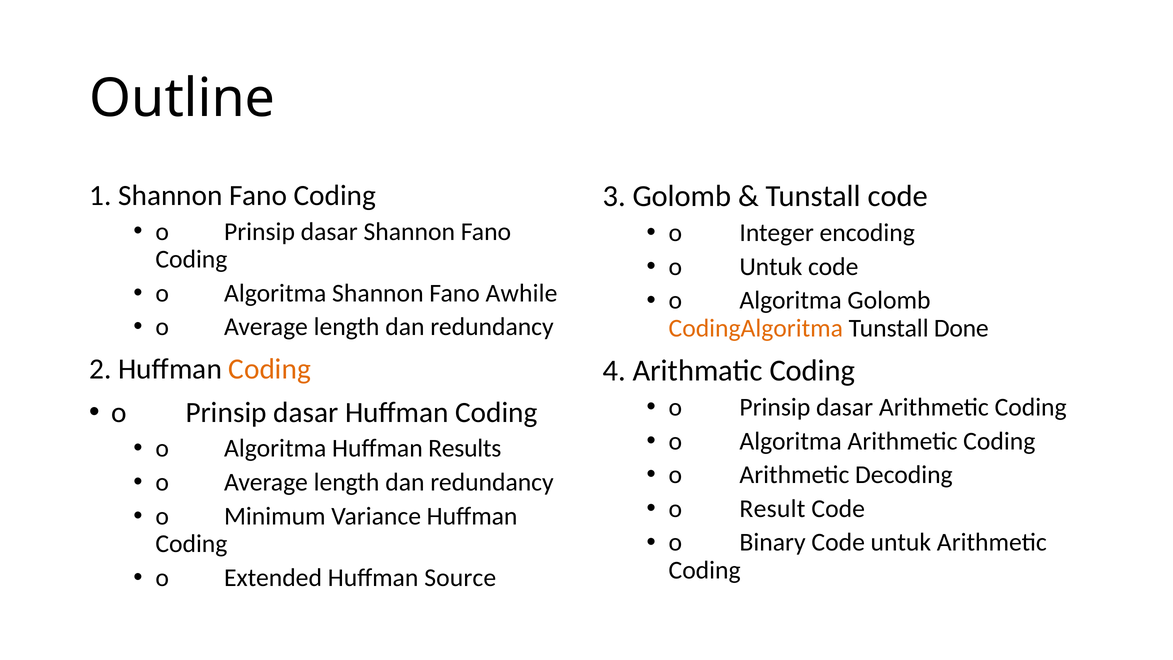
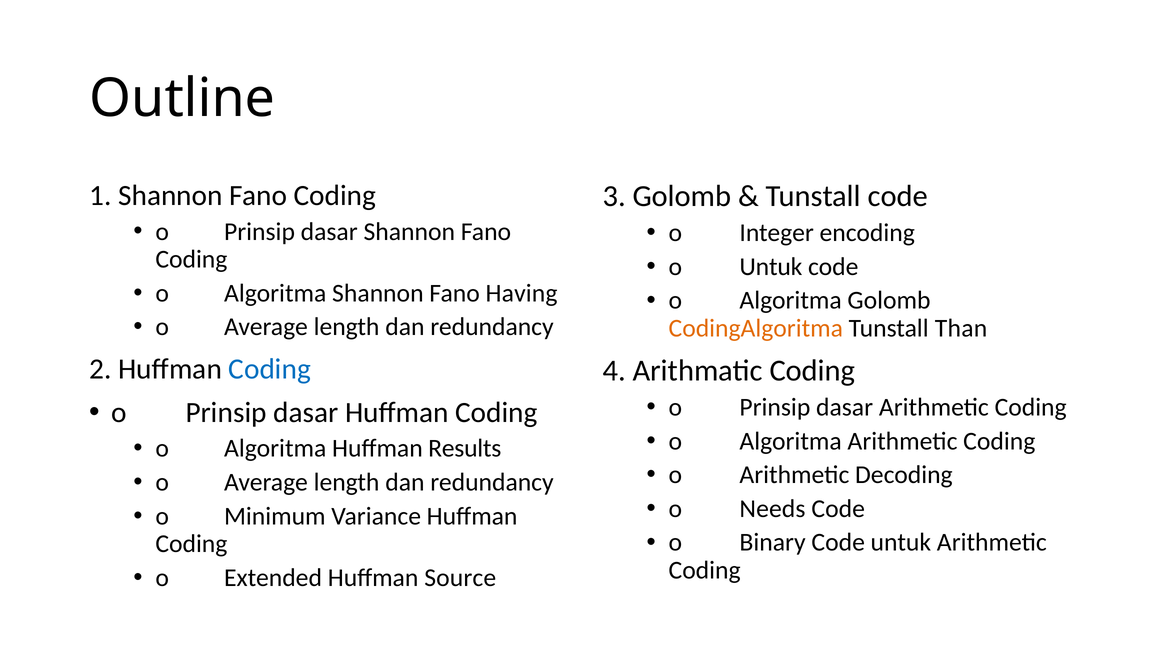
Awhile: Awhile -> Having
Done: Done -> Than
Coding at (270, 369) colour: orange -> blue
Result: Result -> Needs
